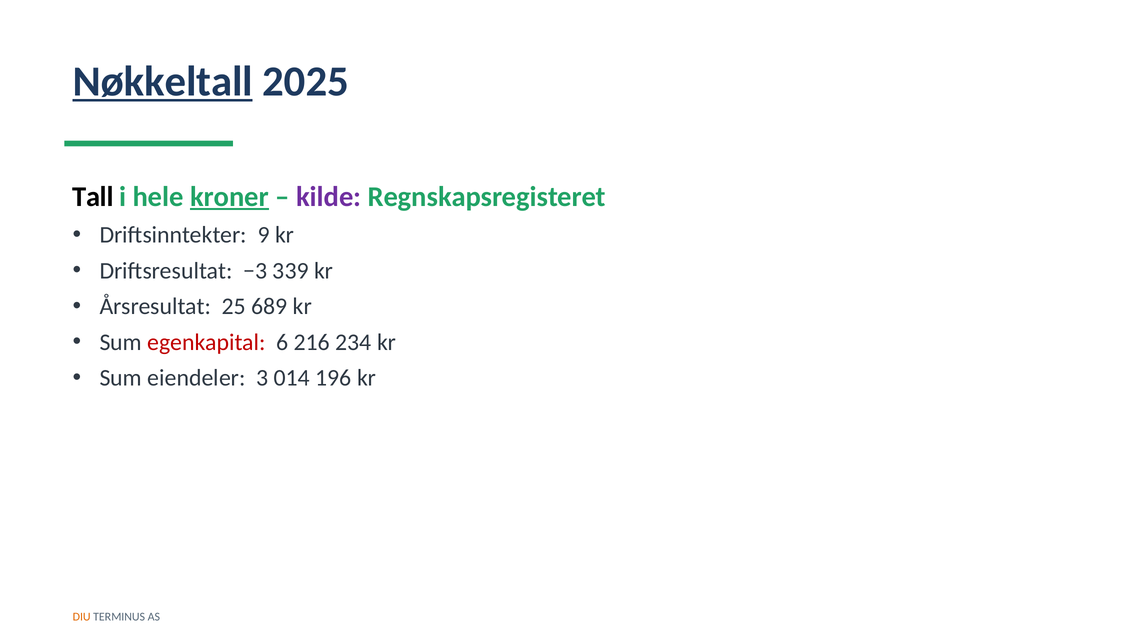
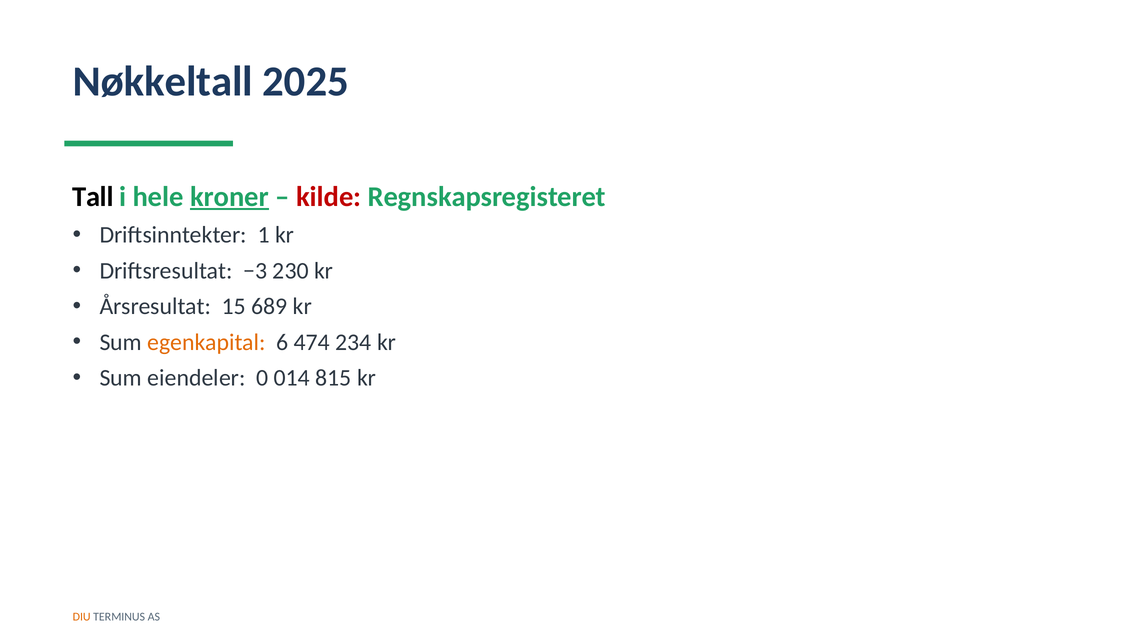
Nøkkeltall underline: present -> none
kilde colour: purple -> red
9: 9 -> 1
339: 339 -> 230
25: 25 -> 15
egenkapital colour: red -> orange
216: 216 -> 474
3: 3 -> 0
196: 196 -> 815
